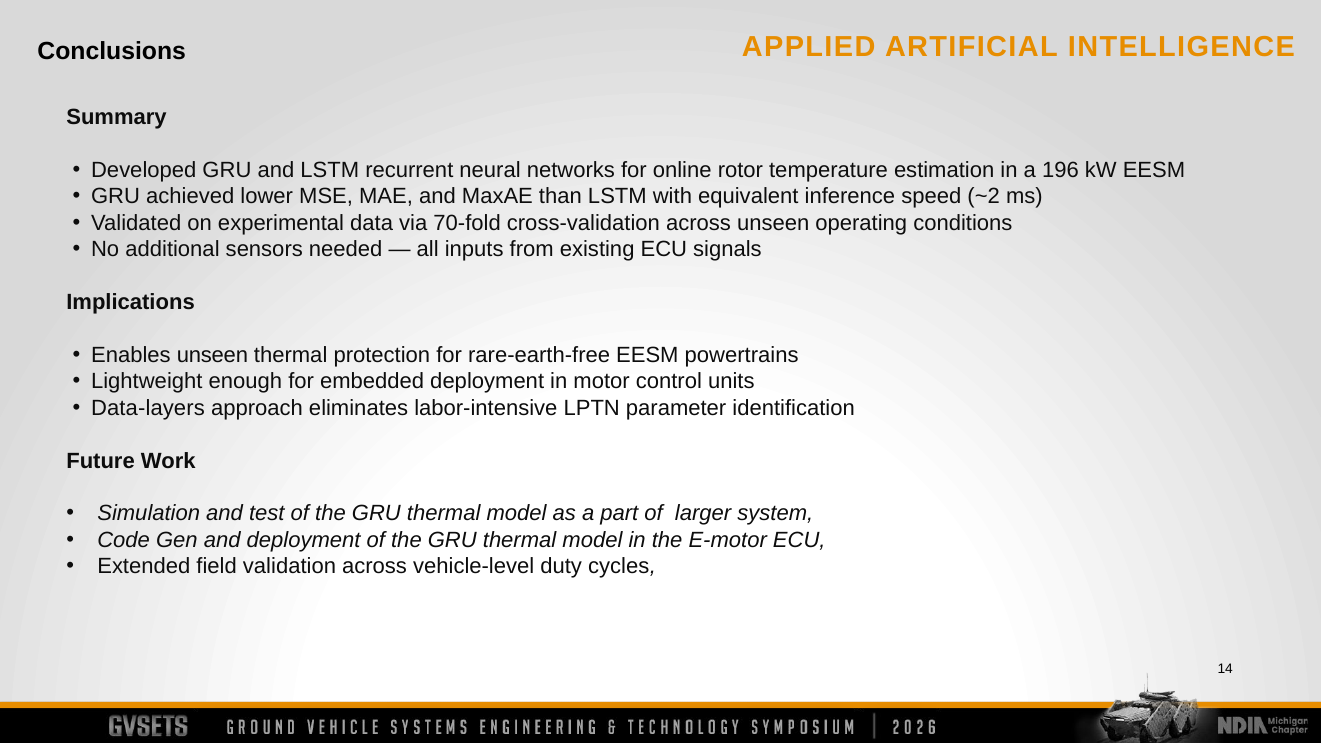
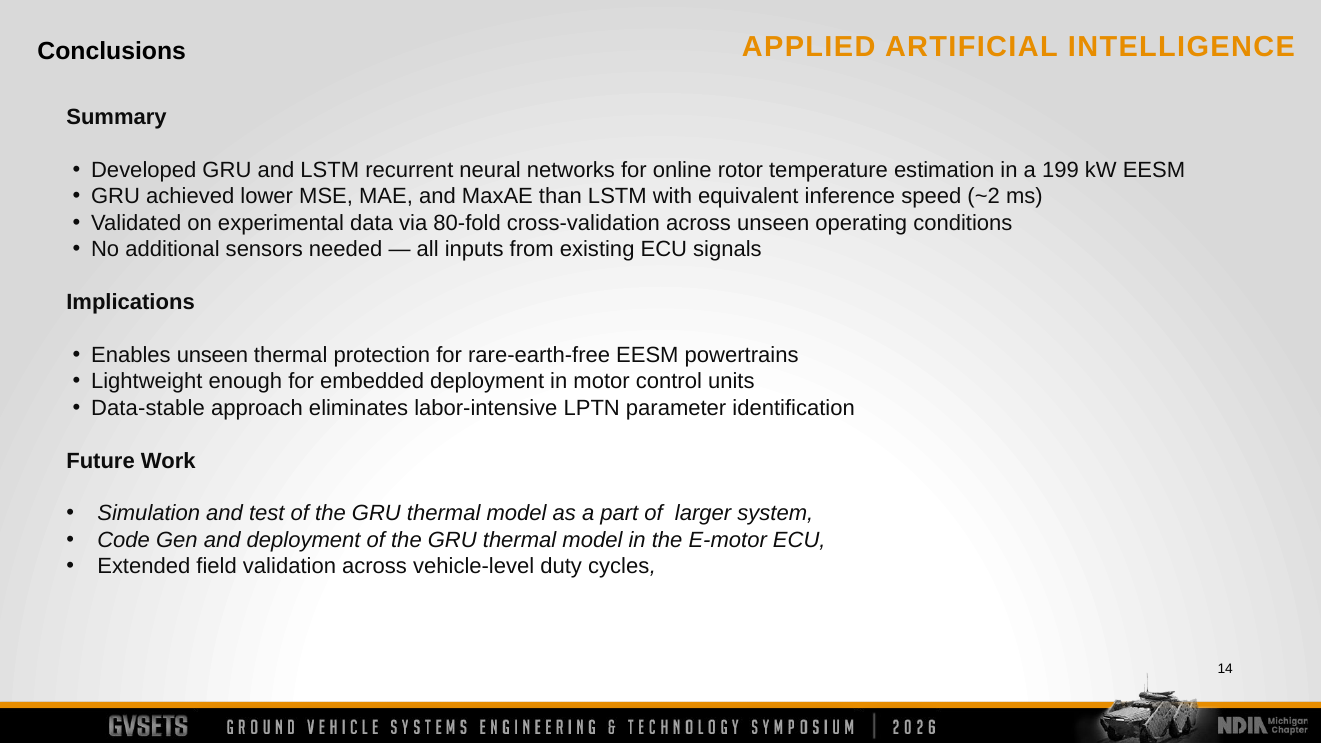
196: 196 -> 199
70-fold: 70-fold -> 80-fold
Data-layers: Data-layers -> Data-stable
